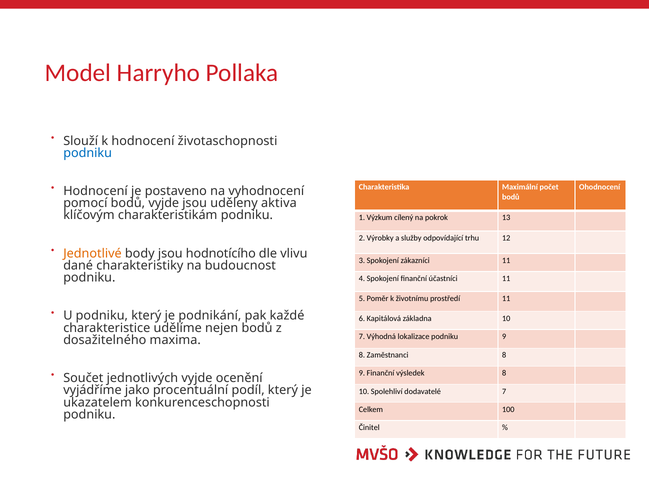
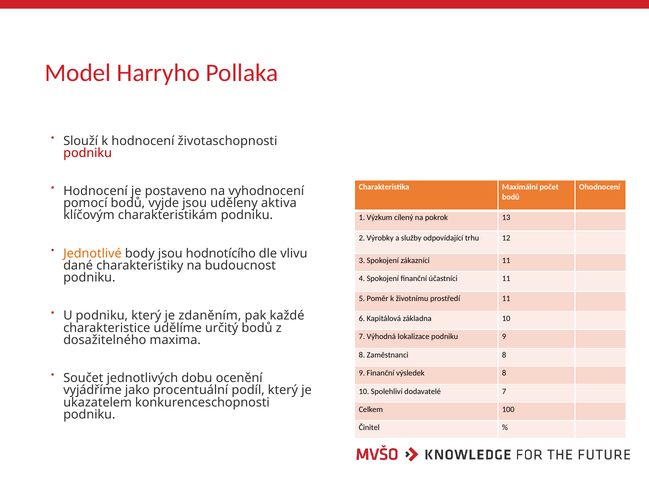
podniku at (88, 153) colour: blue -> red
podnikání: podnikání -> zdaněním
nejen: nejen -> určitý
jednotlivých vyjde: vyjde -> dobu
